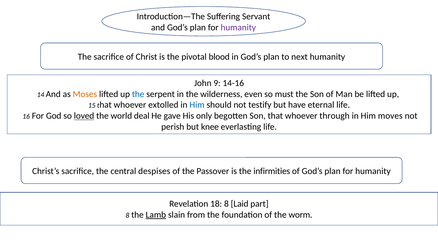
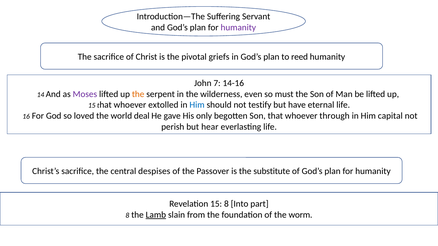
blood: blood -> griefs
next: next -> reed
9: 9 -> 7
Moses colour: orange -> purple
the at (138, 94) colour: blue -> orange
loved underline: present -> none
moves: moves -> capital
knee: knee -> hear
infirmities: infirmities -> substitute
Revelation 18: 18 -> 15
Laid: Laid -> Into
